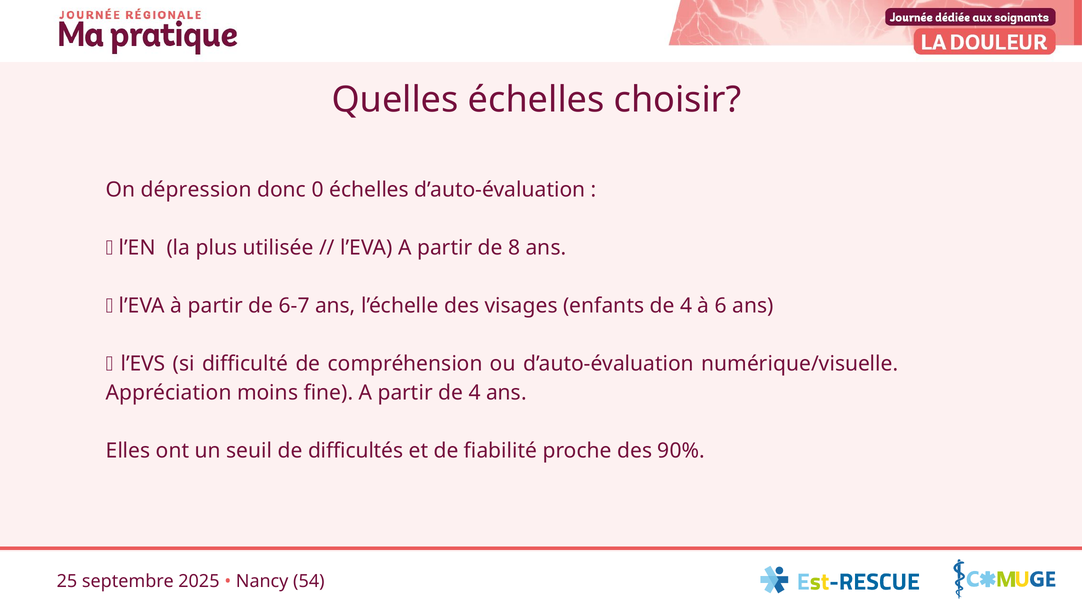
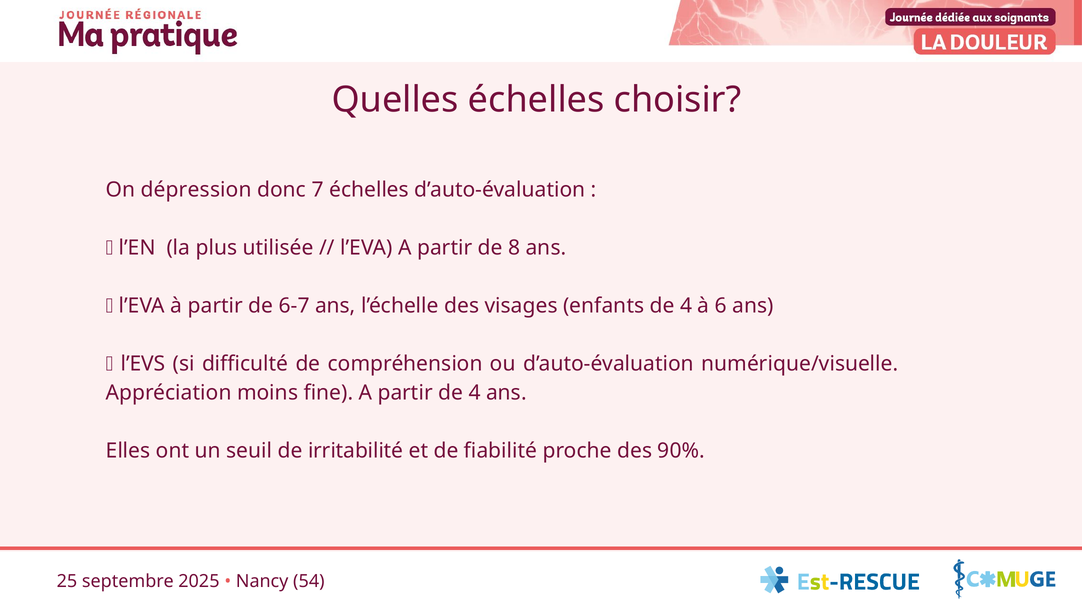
0: 0 -> 7
difficultés: difficultés -> irritabilité
